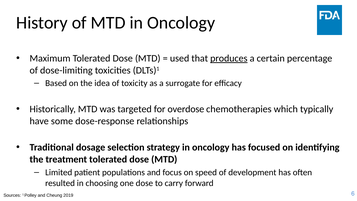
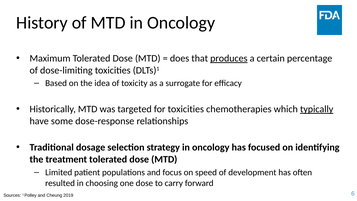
used: used -> does
for overdose: overdose -> toxicities
typically underline: none -> present
